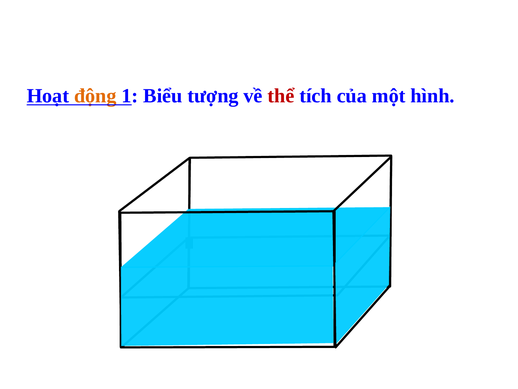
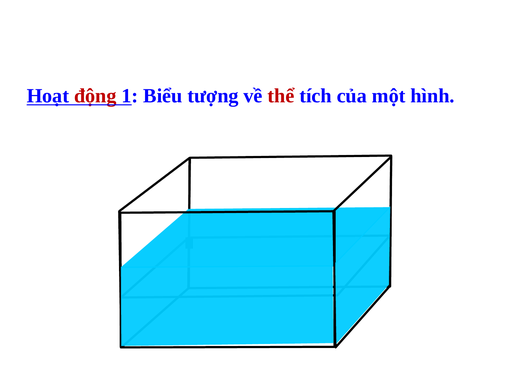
động colour: orange -> red
